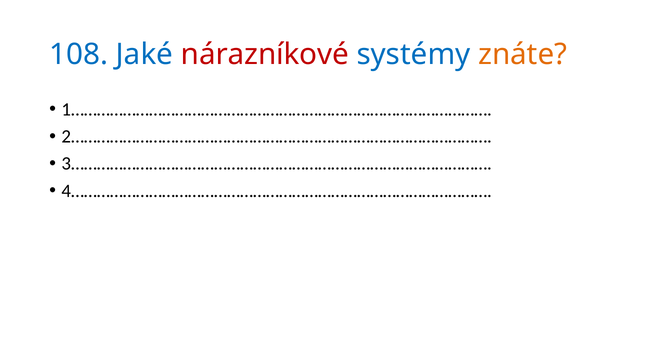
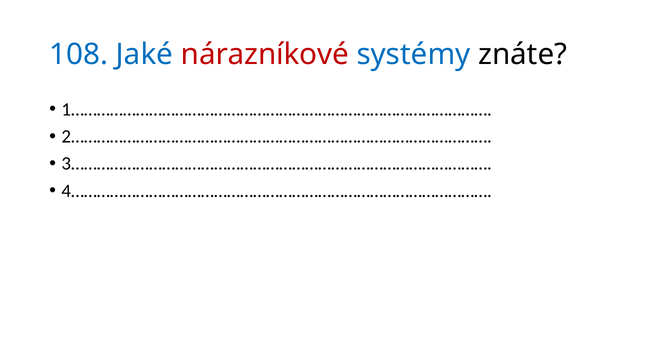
znáte colour: orange -> black
